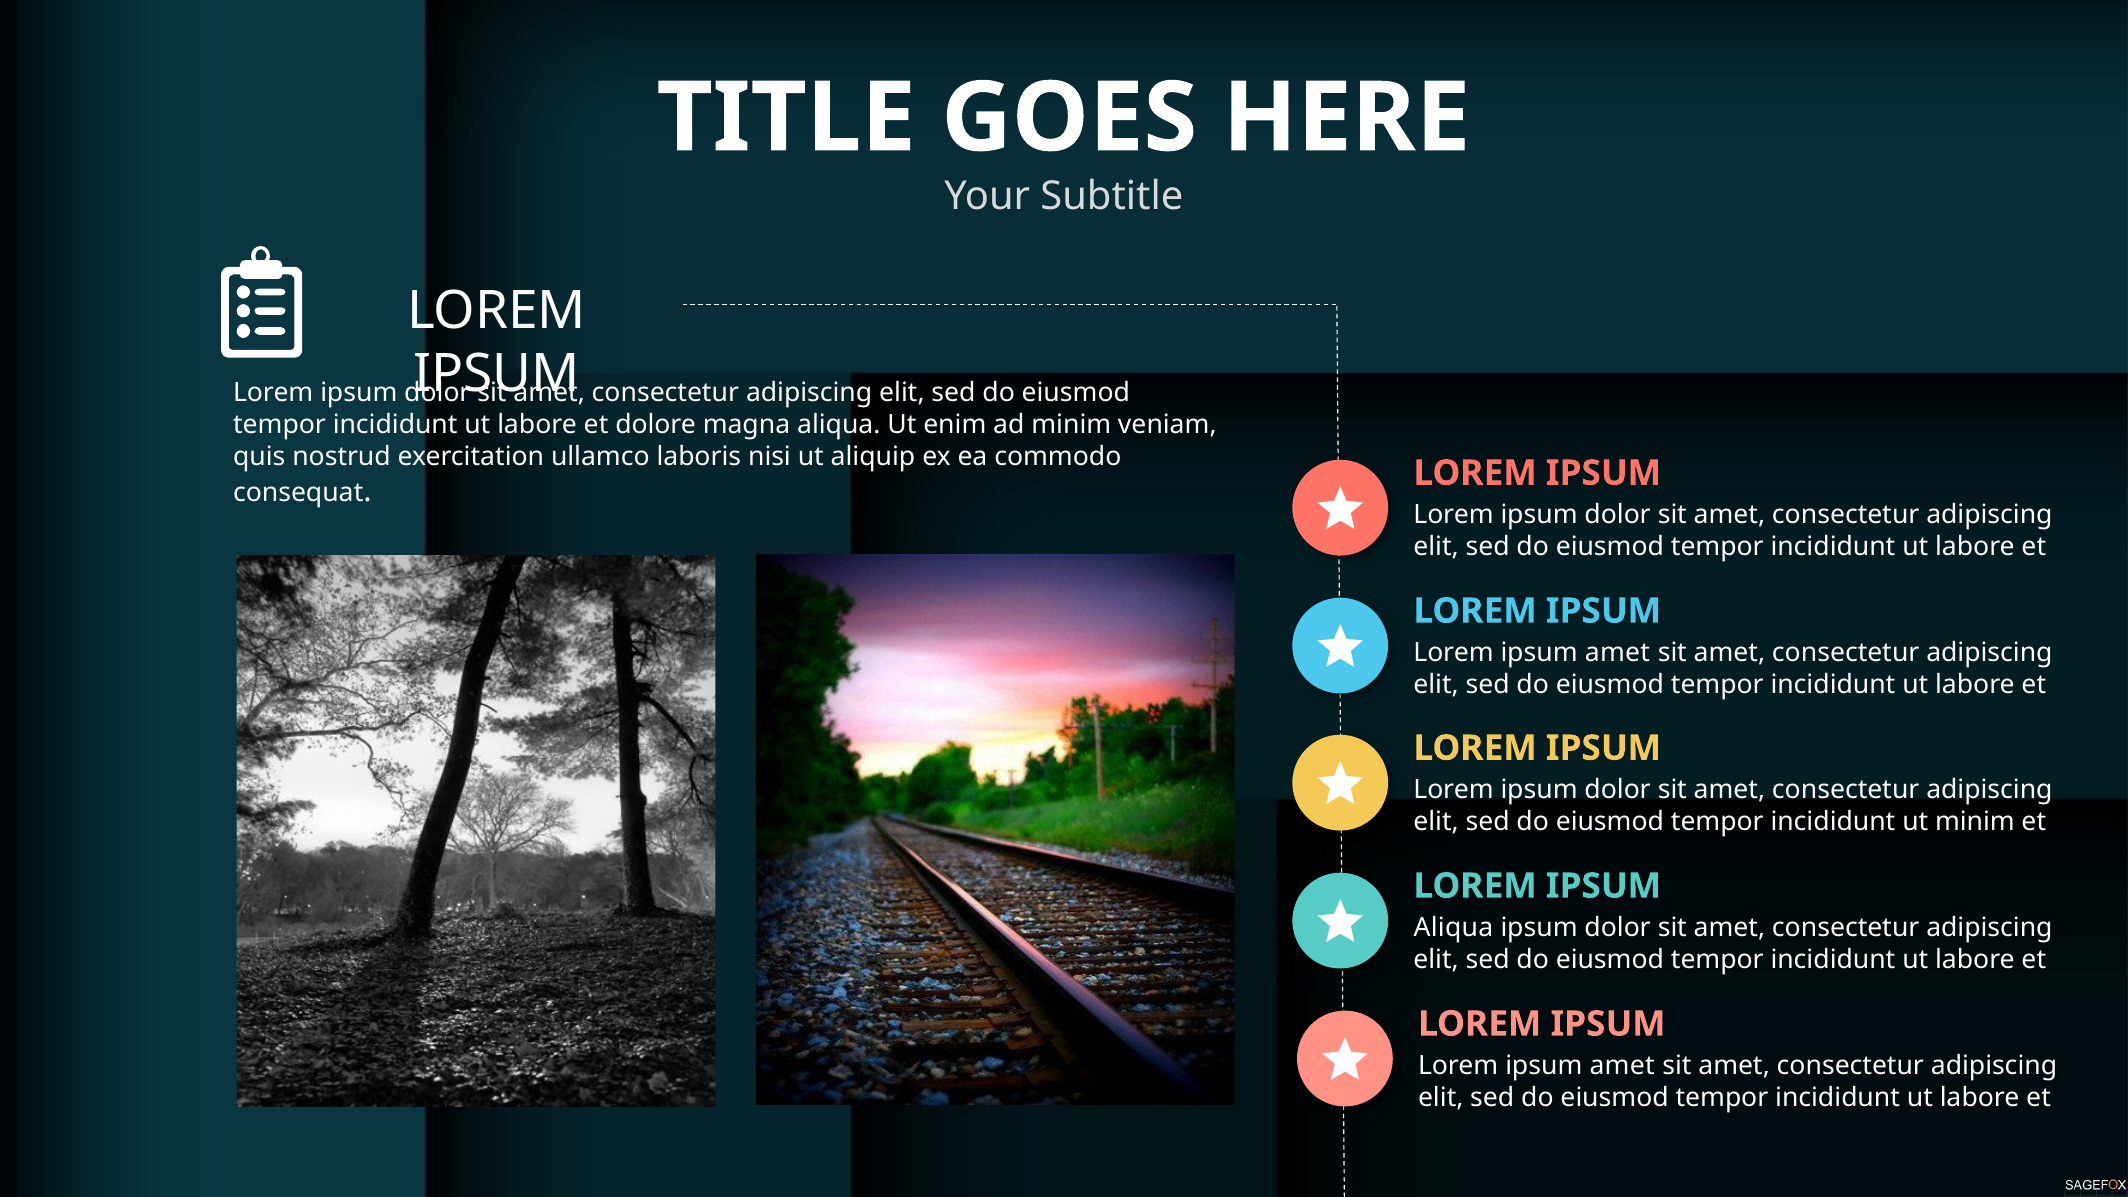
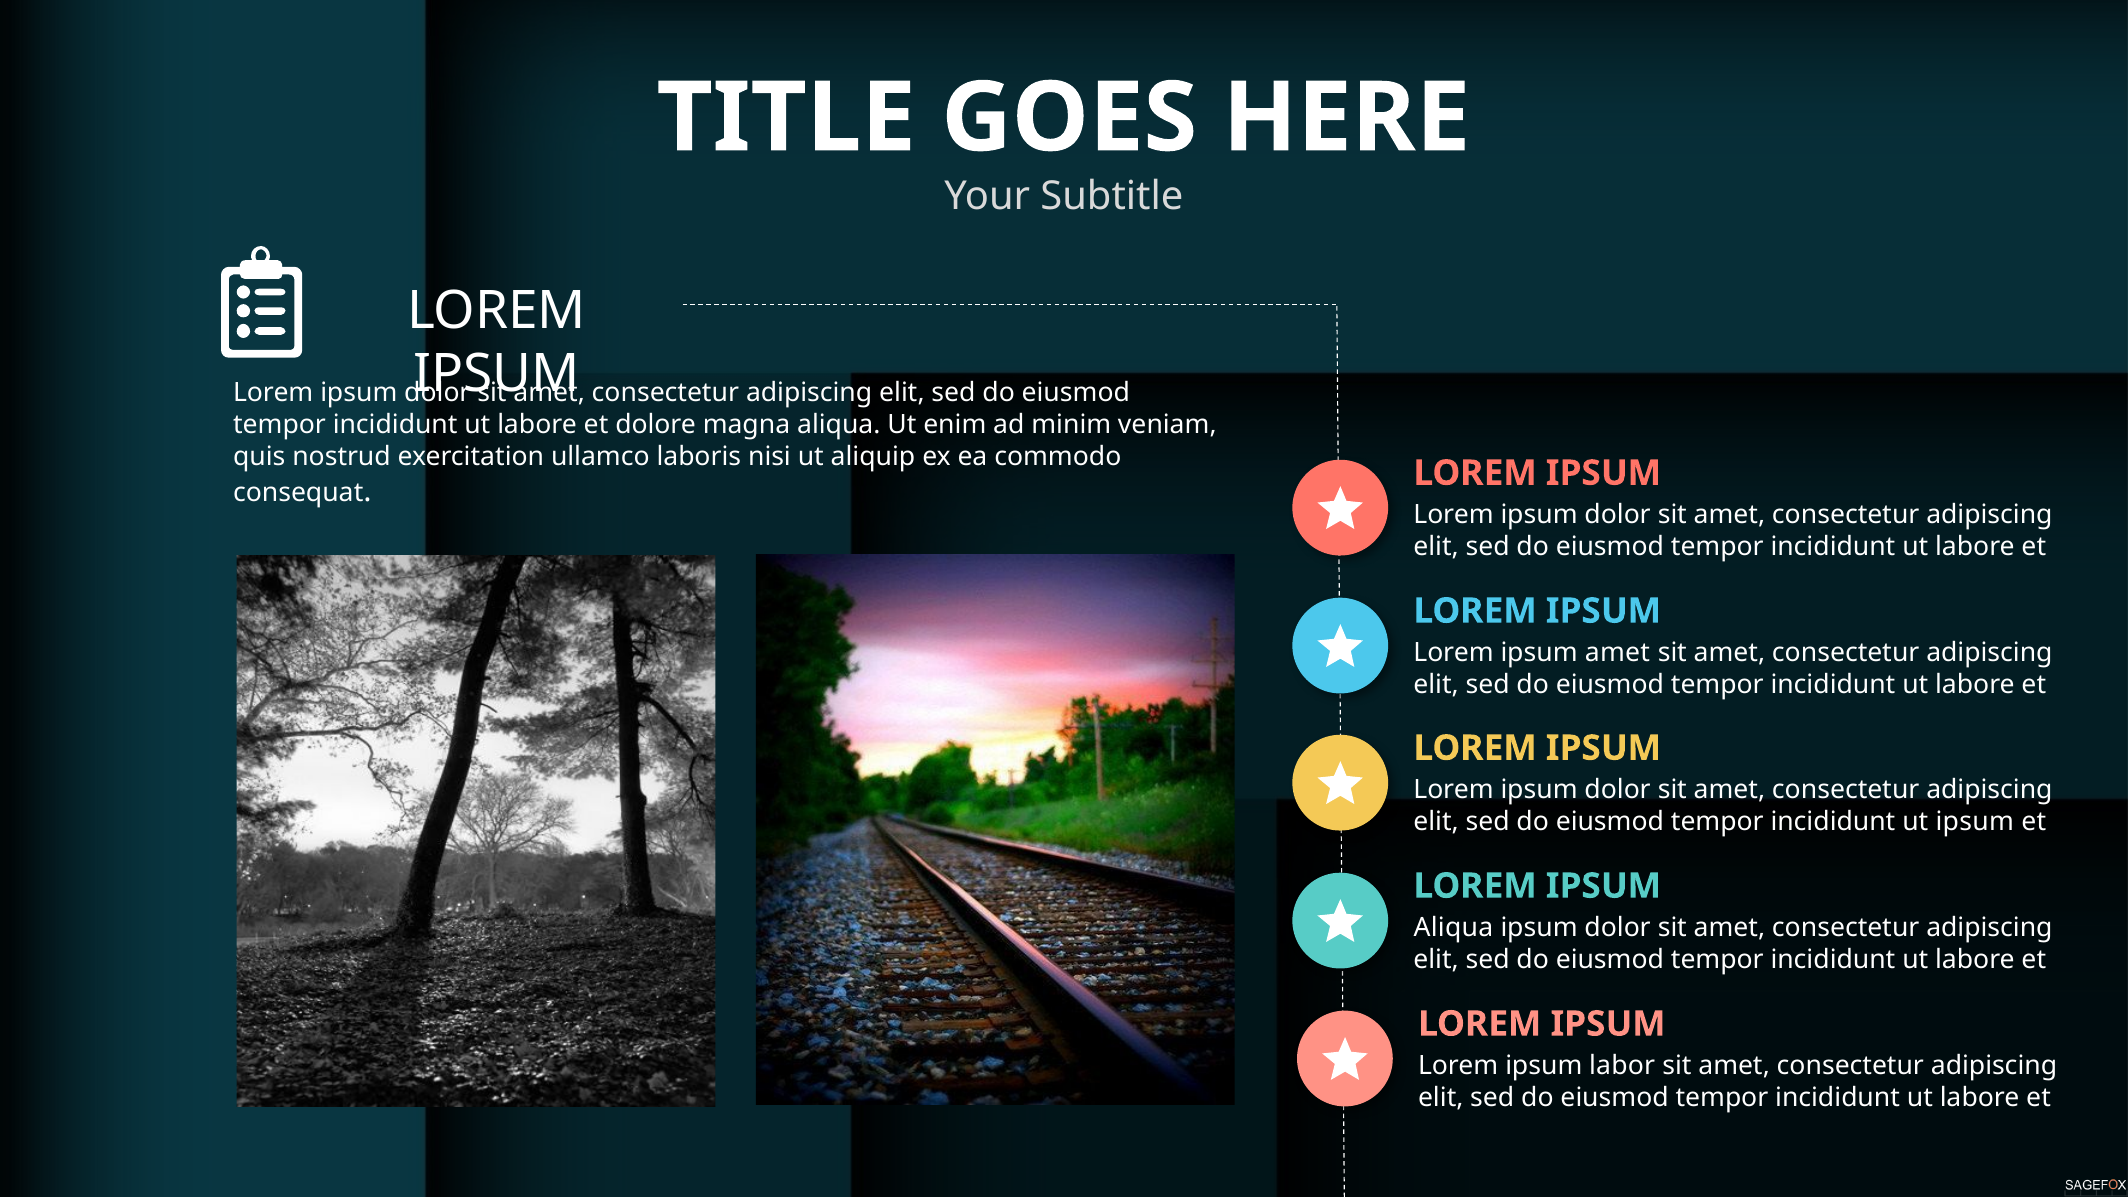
ut minim: minim -> ipsum
amet at (1622, 1066): amet -> labor
